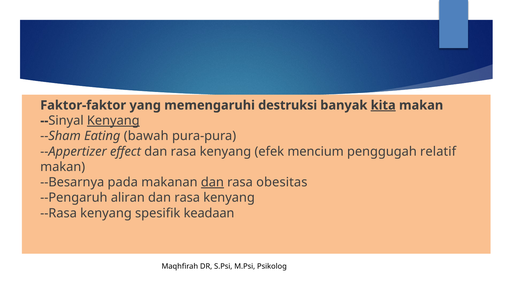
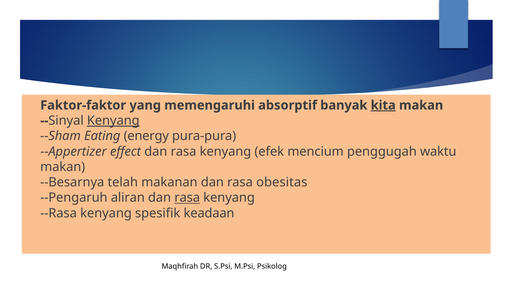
destruksi: destruksi -> absorptif
bawah: bawah -> energy
relatif: relatif -> waktu
pada: pada -> telah
dan at (212, 182) underline: present -> none
rasa at (187, 197) underline: none -> present
